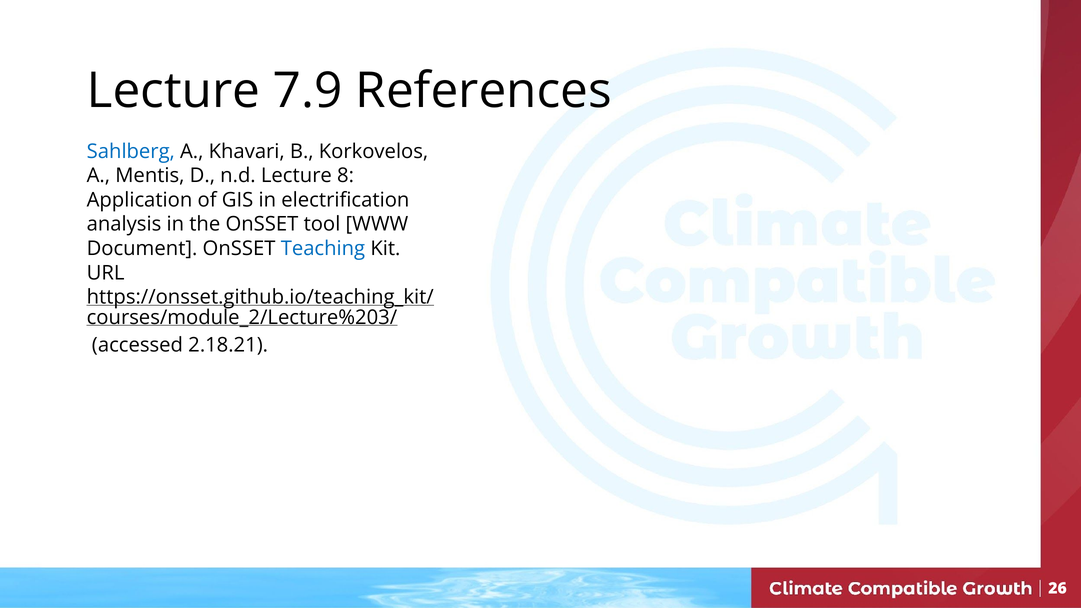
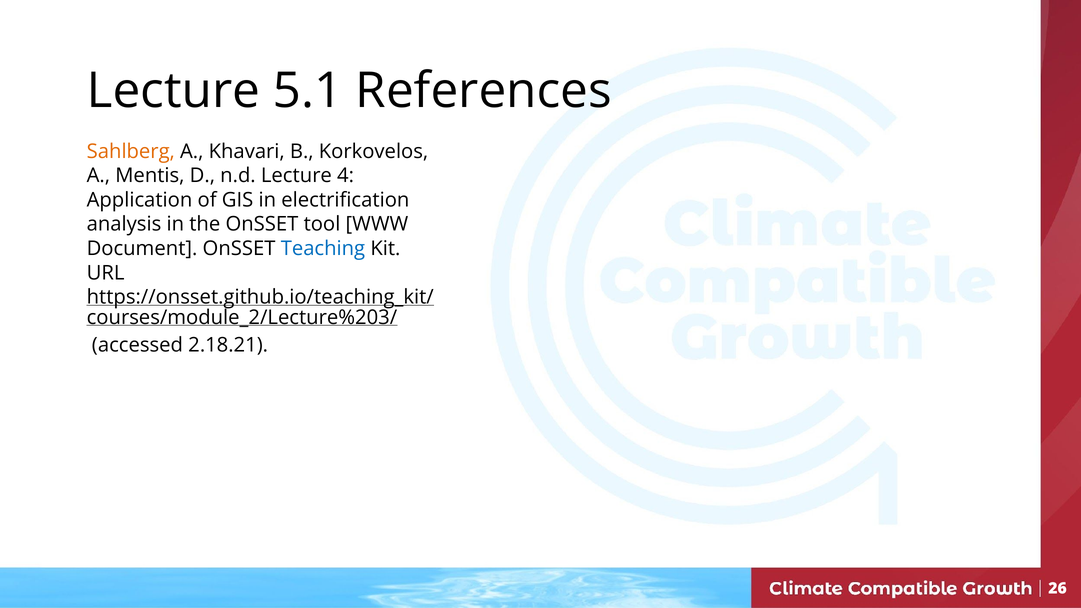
7.9: 7.9 -> 5.1
Sahlberg colour: blue -> orange
8: 8 -> 4
